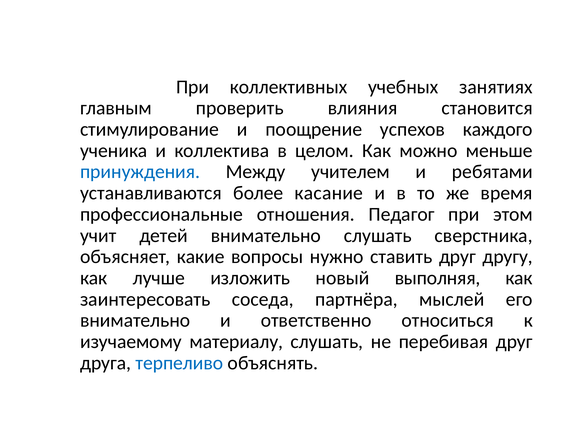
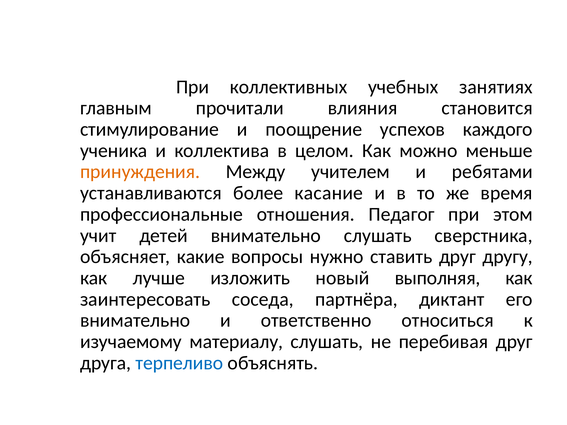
проверить: проверить -> прочитали
принуждения colour: blue -> orange
мыслей: мыслей -> диктант
